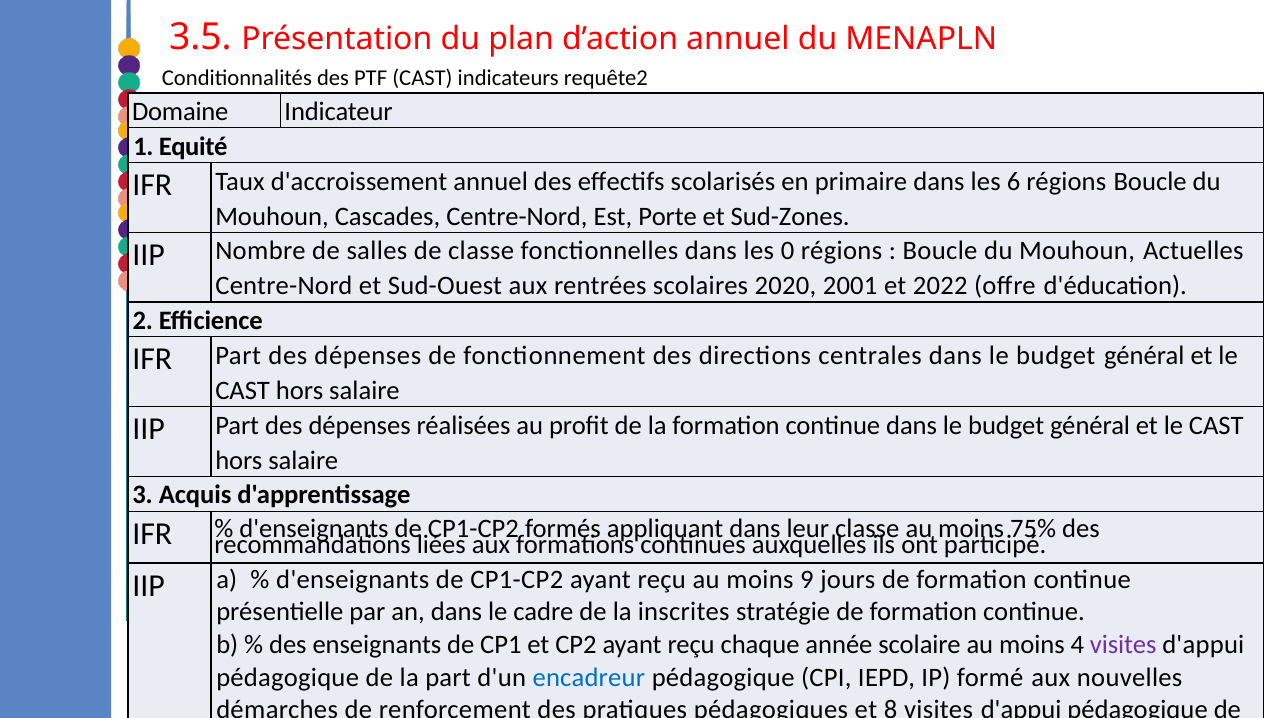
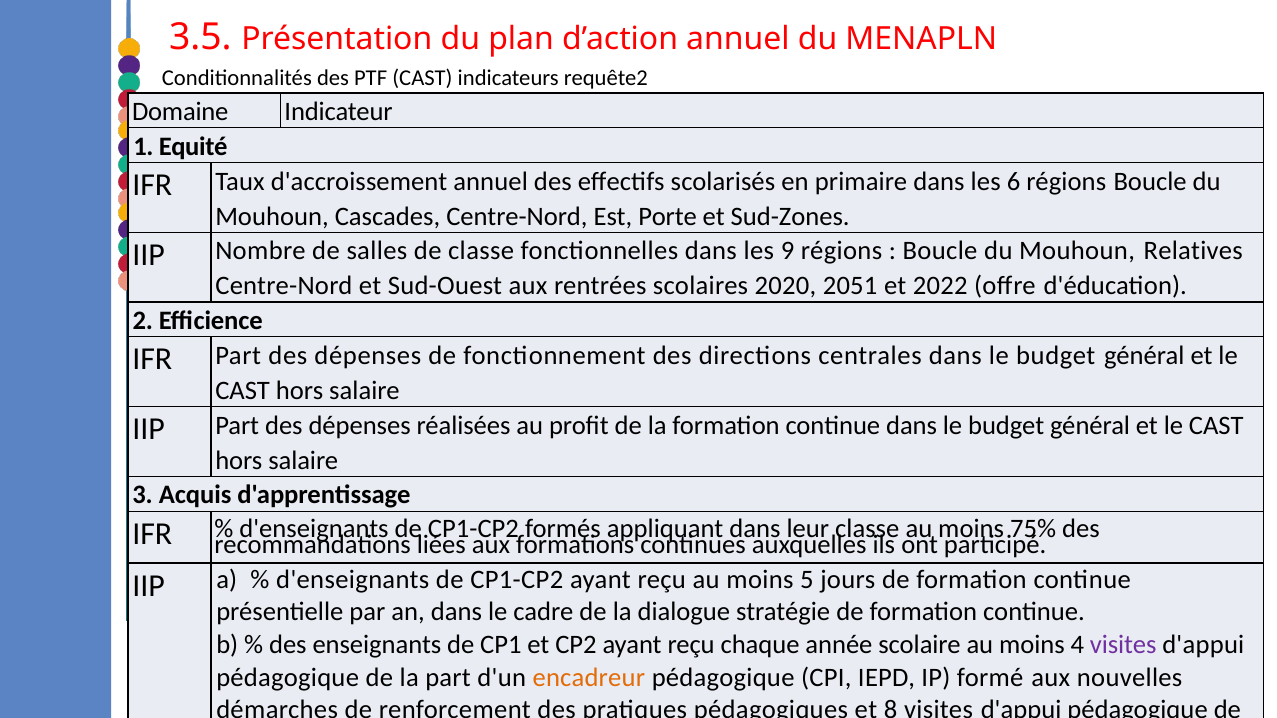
0: 0 -> 9
Actuelles: Actuelles -> Relatives
2001: 2001 -> 2051
9: 9 -> 5
inscrites: inscrites -> dialogue
encadreur colour: blue -> orange
